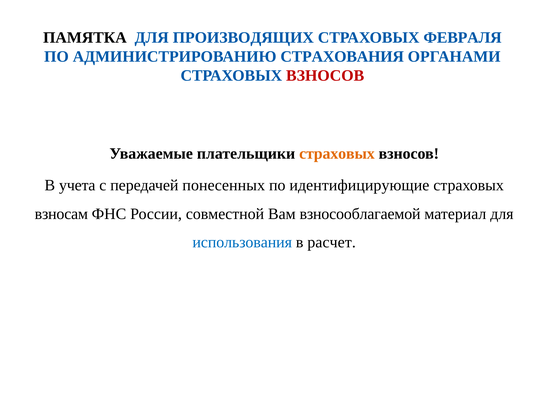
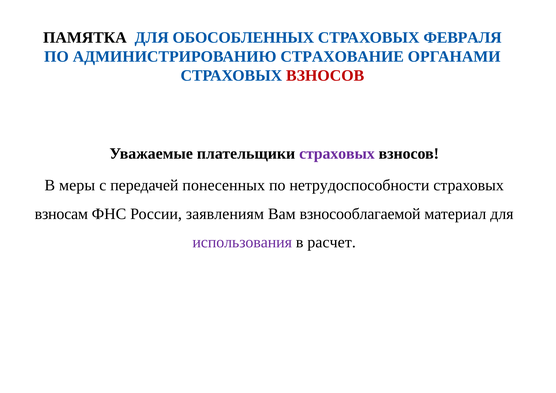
ПРОИЗВОДЯЩИХ: ПРОИЗВОДЯЩИХ -> ОБОСОБЛЕННЫХ
СТРАХОВАНИЯ: СТРАХОВАНИЯ -> СТРАХОВАНИЕ
страховых at (337, 154) colour: orange -> purple
учета: учета -> меры
идентифицирующие: идентифицирующие -> нетрудоспособности
совместной: совместной -> заявлениям
использования colour: blue -> purple
